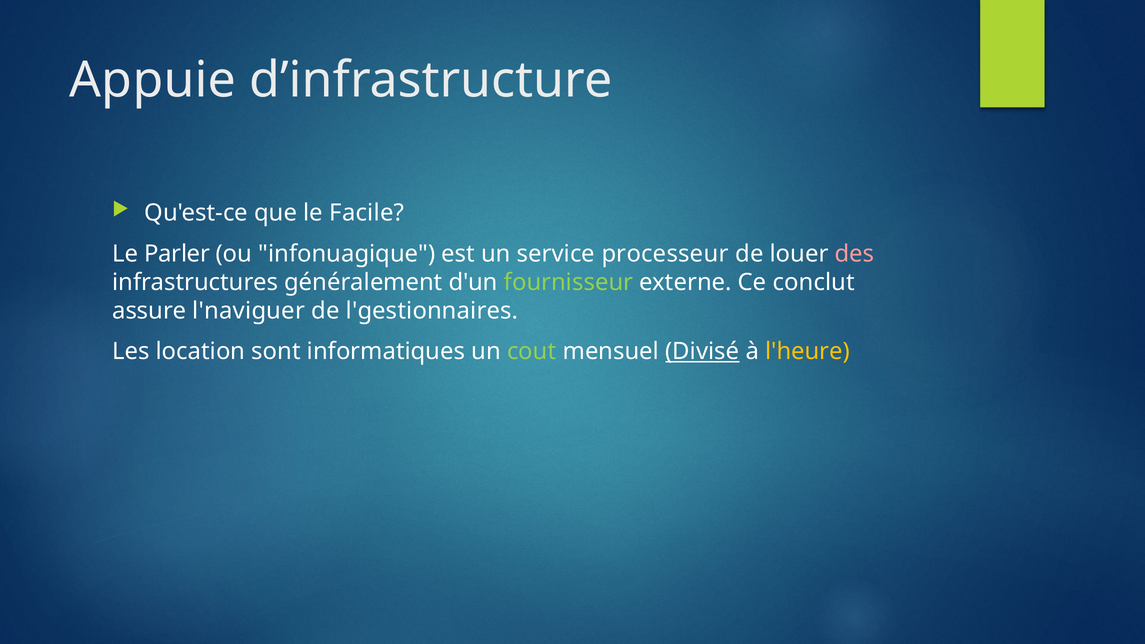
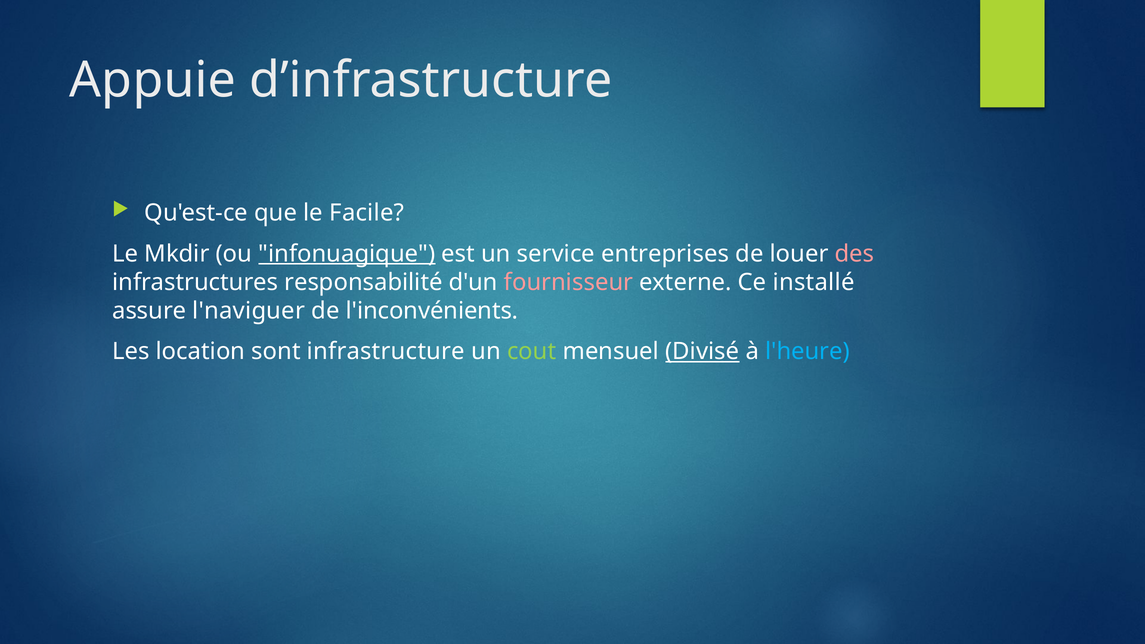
Parler: Parler -> Mkdir
infonuagique underline: none -> present
processeur: processeur -> entreprises
généralement: généralement -> responsabilité
fournisseur colour: light green -> pink
conclut: conclut -> installé
l'gestionnaires: l'gestionnaires -> l'inconvénients
informatiques: informatiques -> infrastructure
l'heure colour: yellow -> light blue
